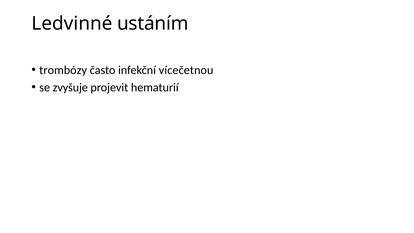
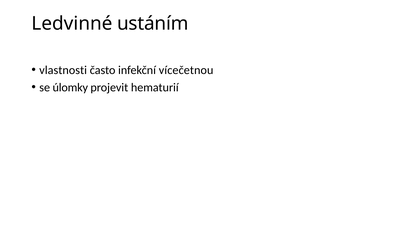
trombózy: trombózy -> vlastnosti
zvyšuje: zvyšuje -> úlomky
